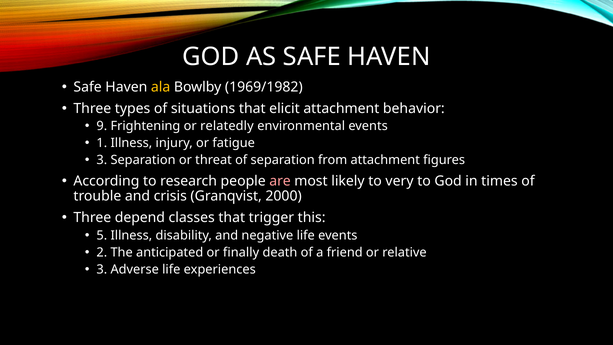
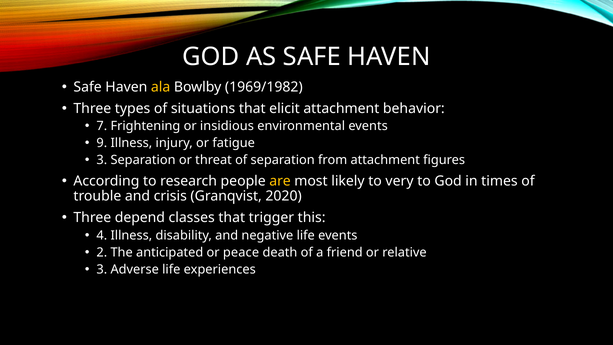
9: 9 -> 7
relatedly: relatedly -> insidious
1: 1 -> 9
are colour: pink -> yellow
2000: 2000 -> 2020
5: 5 -> 4
finally: finally -> peace
